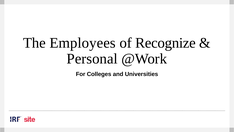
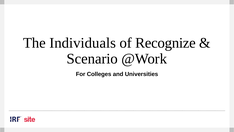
Employees: Employees -> Individuals
Personal: Personal -> Scenario
